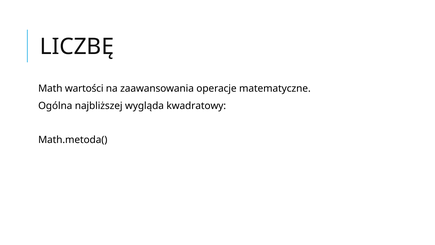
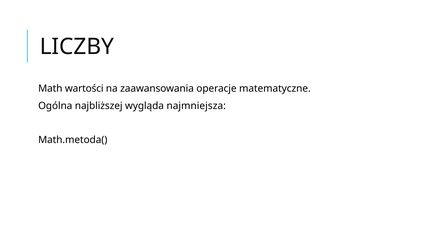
LICZBĘ: LICZBĘ -> LICZBY
kwadratowy: kwadratowy -> najmniejsza
